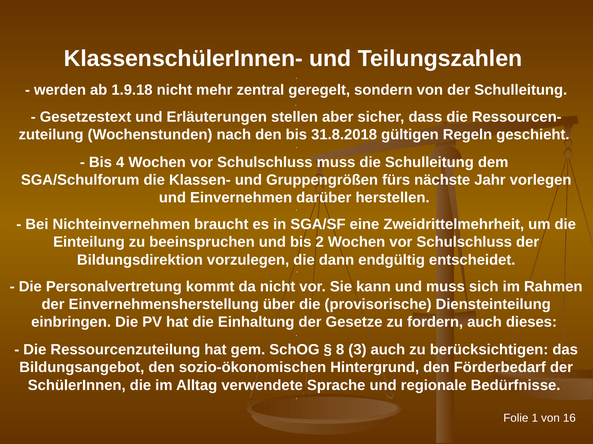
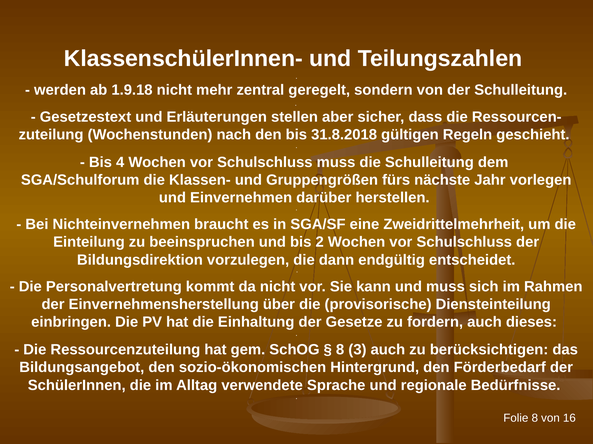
Folie 1: 1 -> 8
